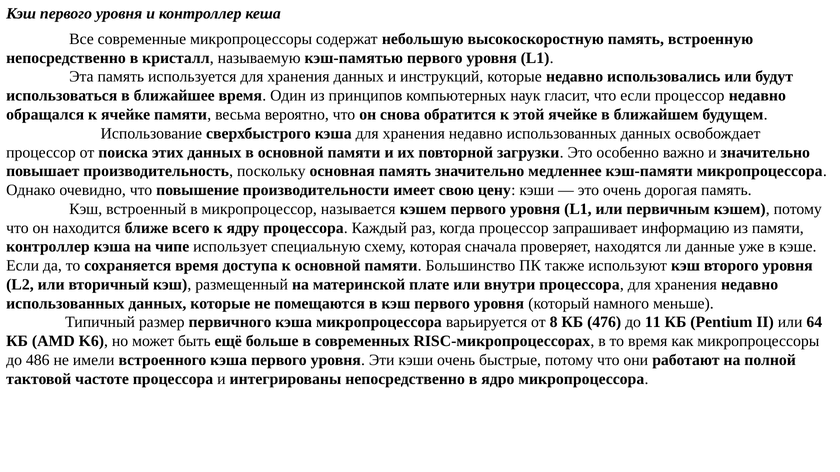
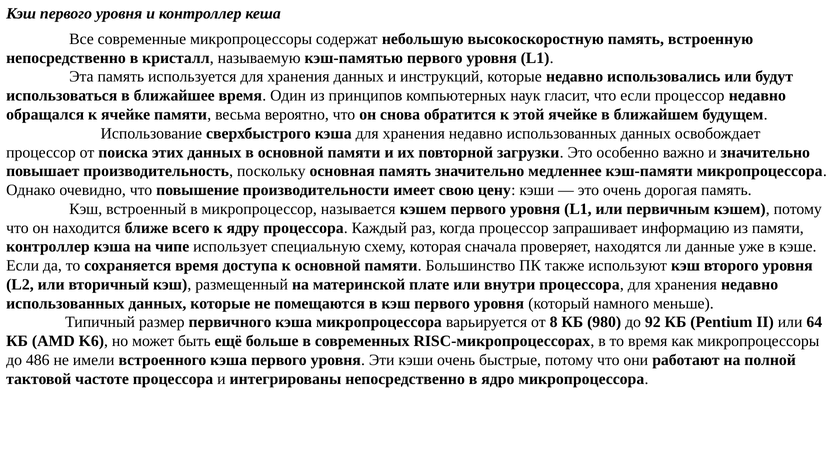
476: 476 -> 980
11: 11 -> 92
